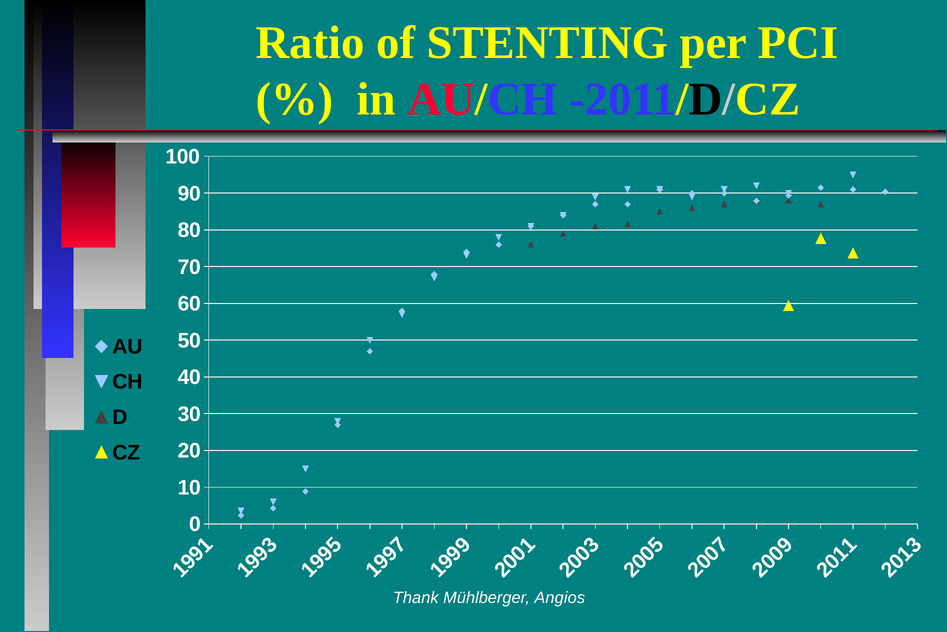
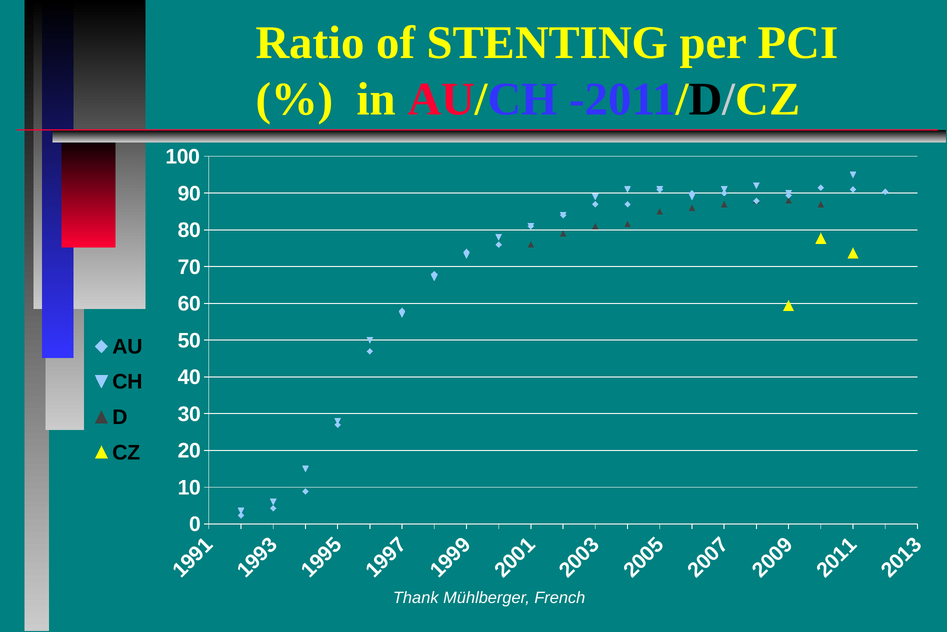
Angios: Angios -> French
